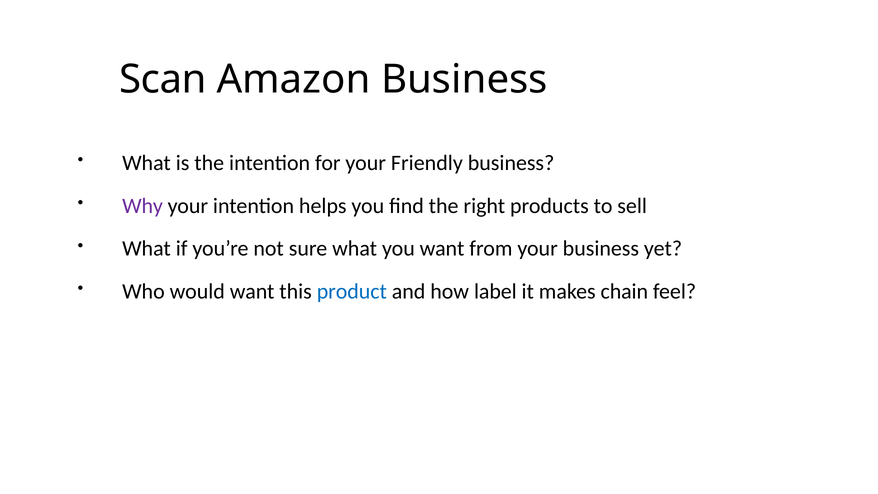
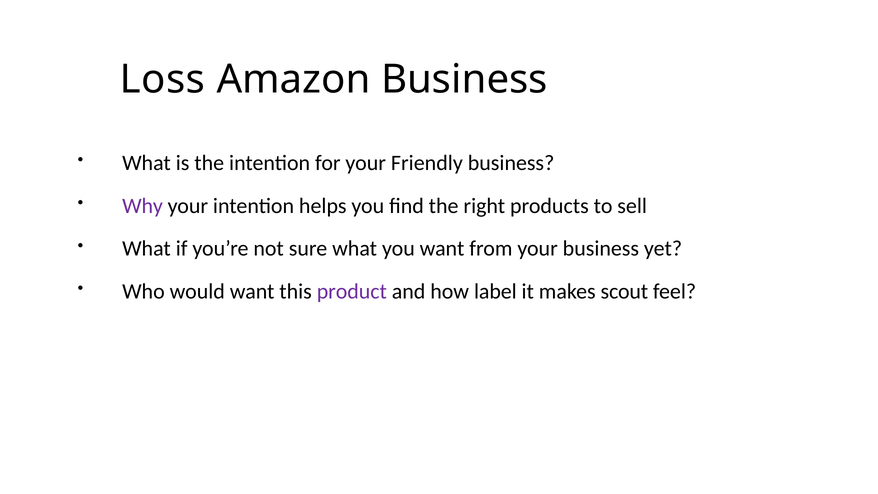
Scan: Scan -> Loss
product colour: blue -> purple
chain: chain -> scout
